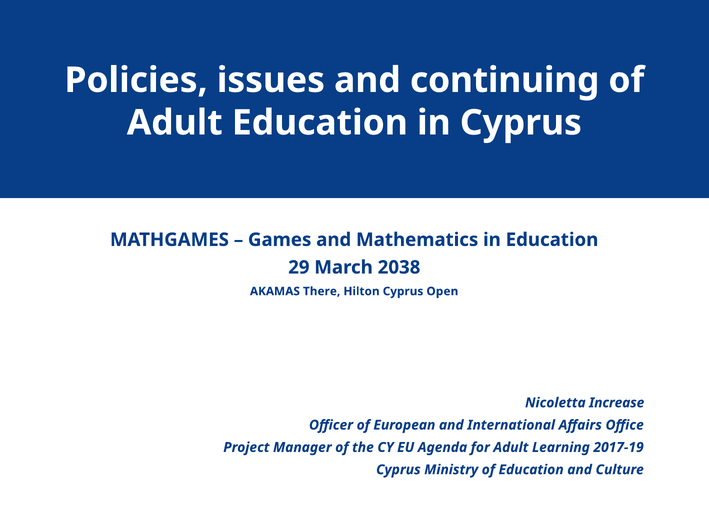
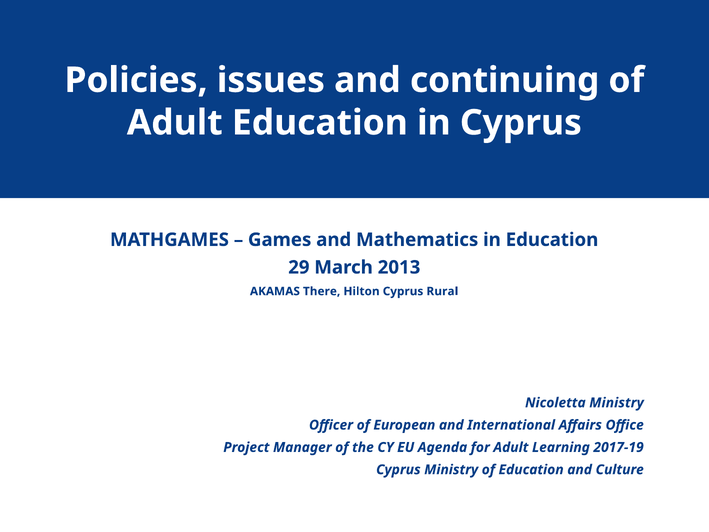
2038: 2038 -> 2013
Open: Open -> Rural
Nicoletta Increase: Increase -> Ministry
